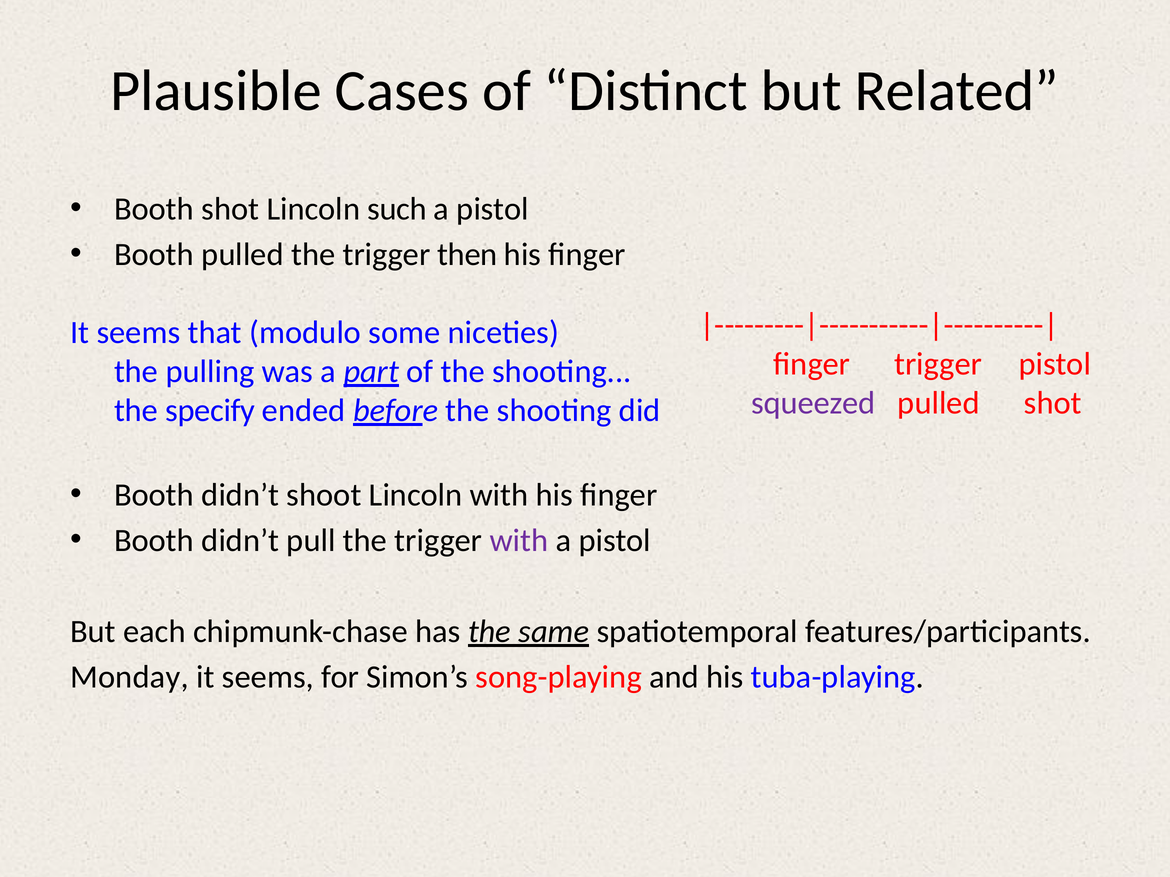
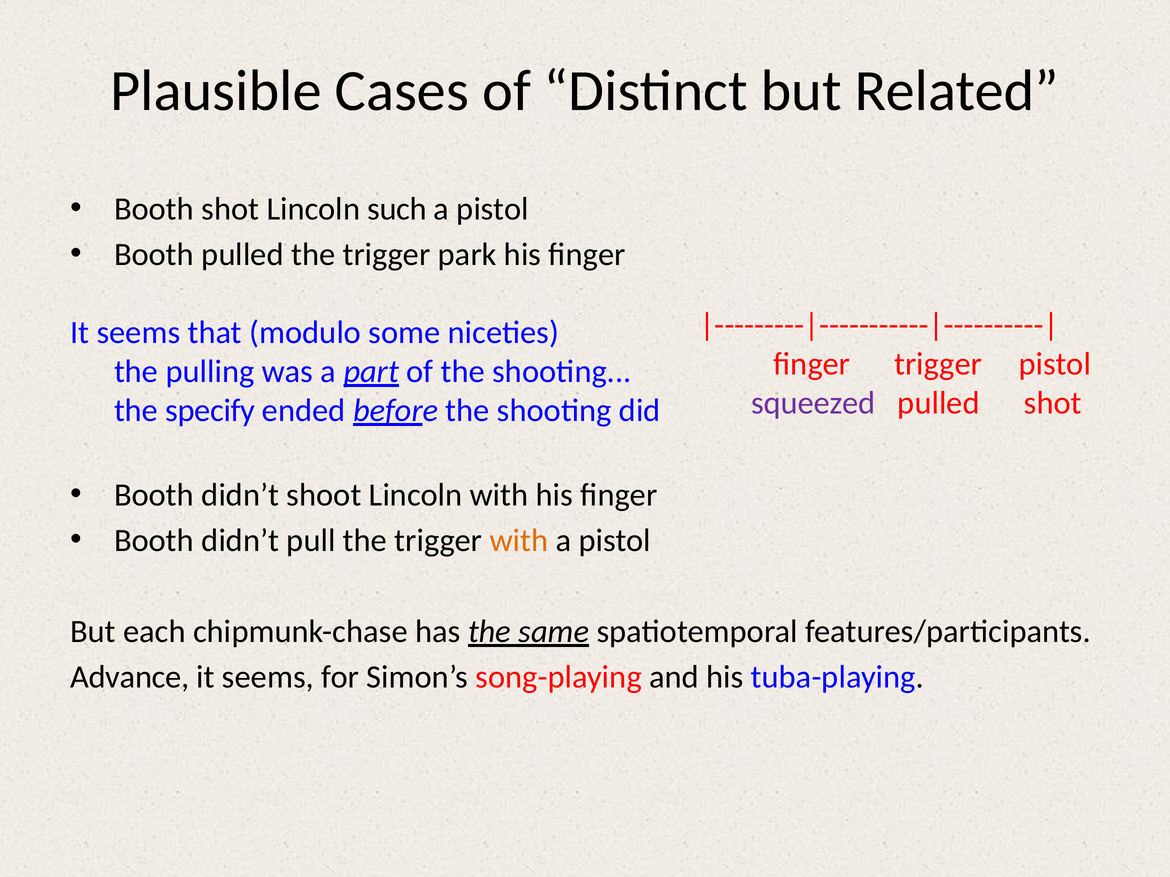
then: then -> park
with at (519, 541) colour: purple -> orange
Monday: Monday -> Advance
